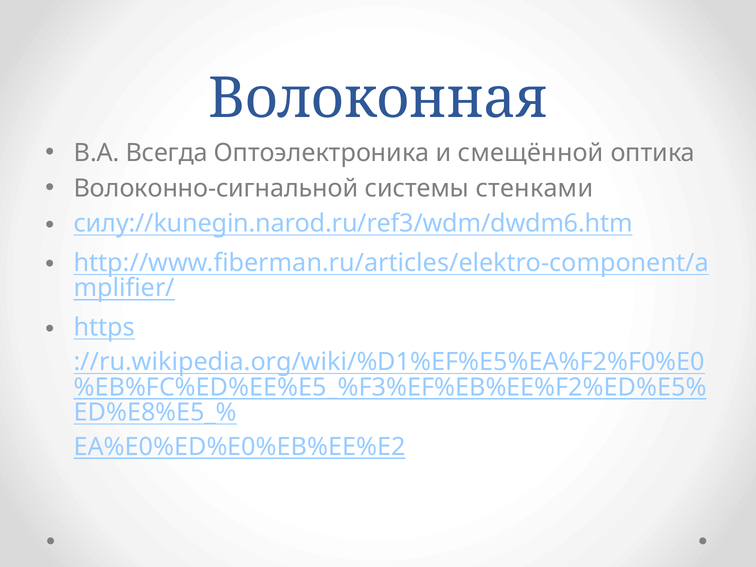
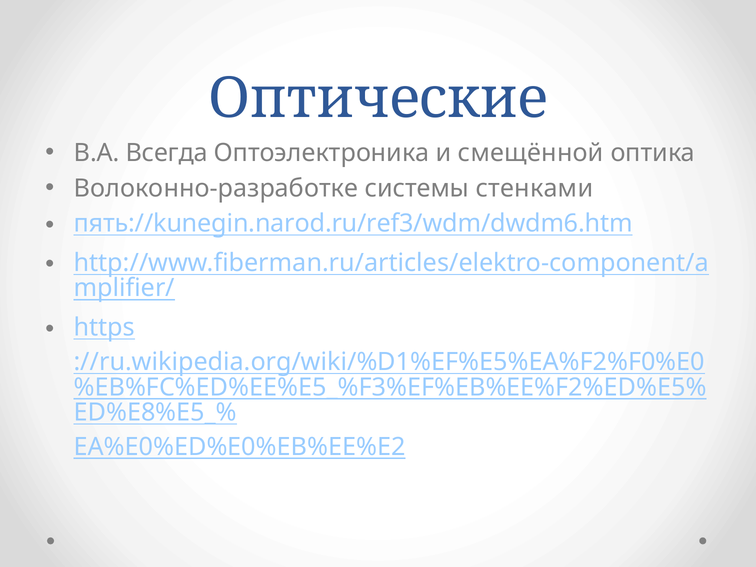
Волоконная: Волоконная -> Оптические
Волоконно-сигнальной: Волоконно-сигнальной -> Волоконно-разработке
силу://kunegin.narod.ru/ref3/wdm/dwdm6.htm: силу://kunegin.narod.ru/ref3/wdm/dwdm6.htm -> пять://kunegin.narod.ru/ref3/wdm/dwdm6.htm
